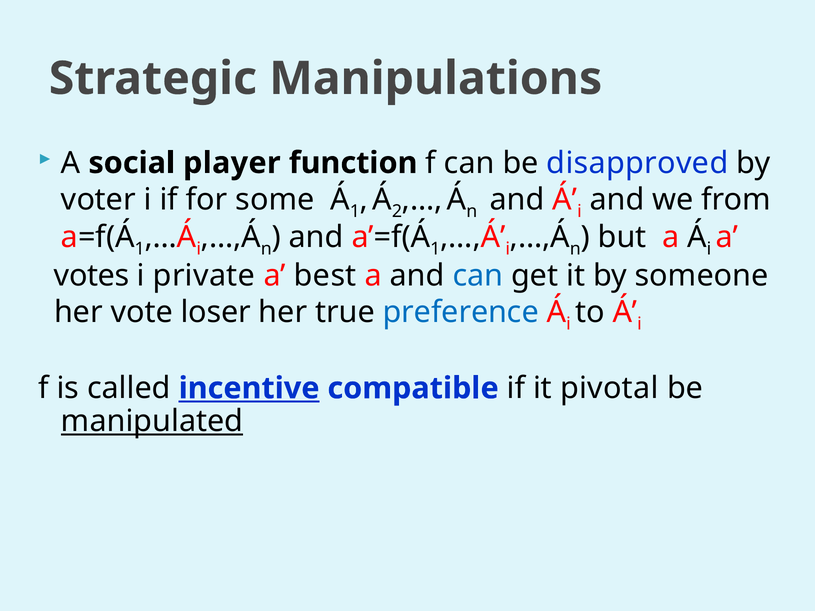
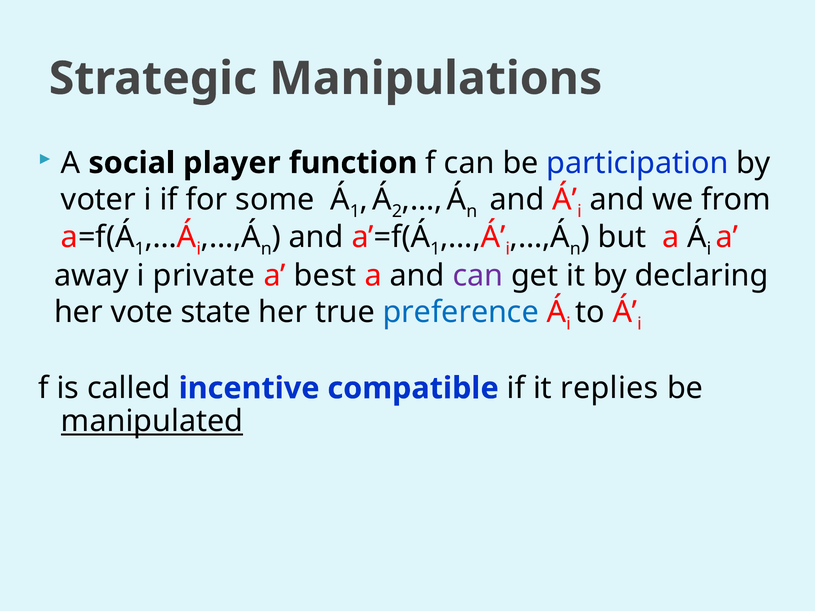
disapproved: disapproved -> participation
votes: votes -> away
can at (478, 276) colour: blue -> purple
someone: someone -> declaring
loser: loser -> state
incentive underline: present -> none
pivotal: pivotal -> replies
